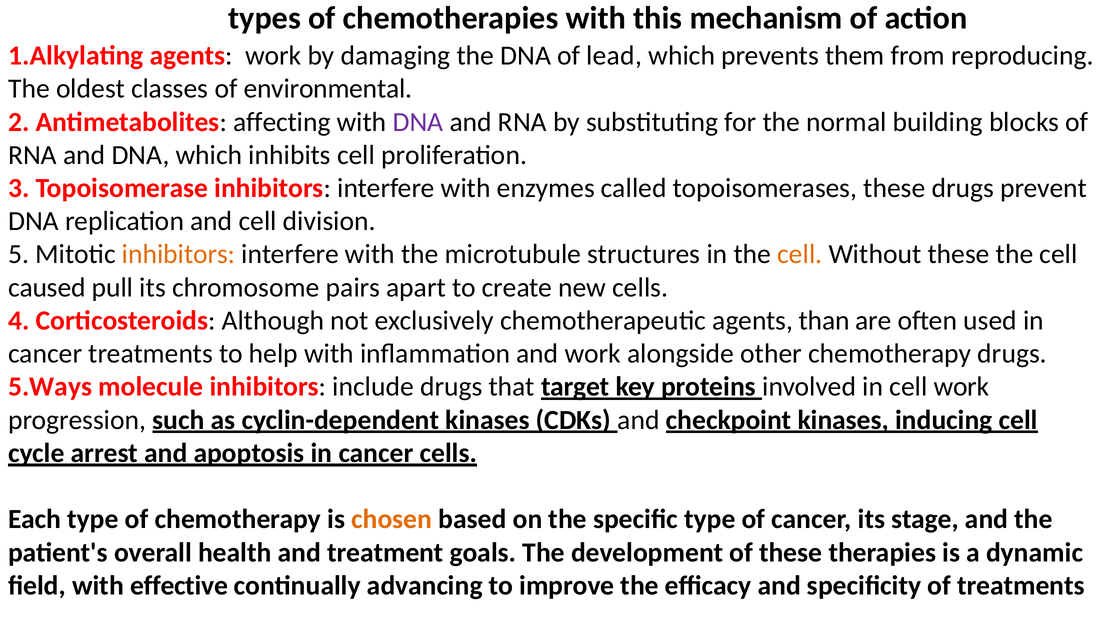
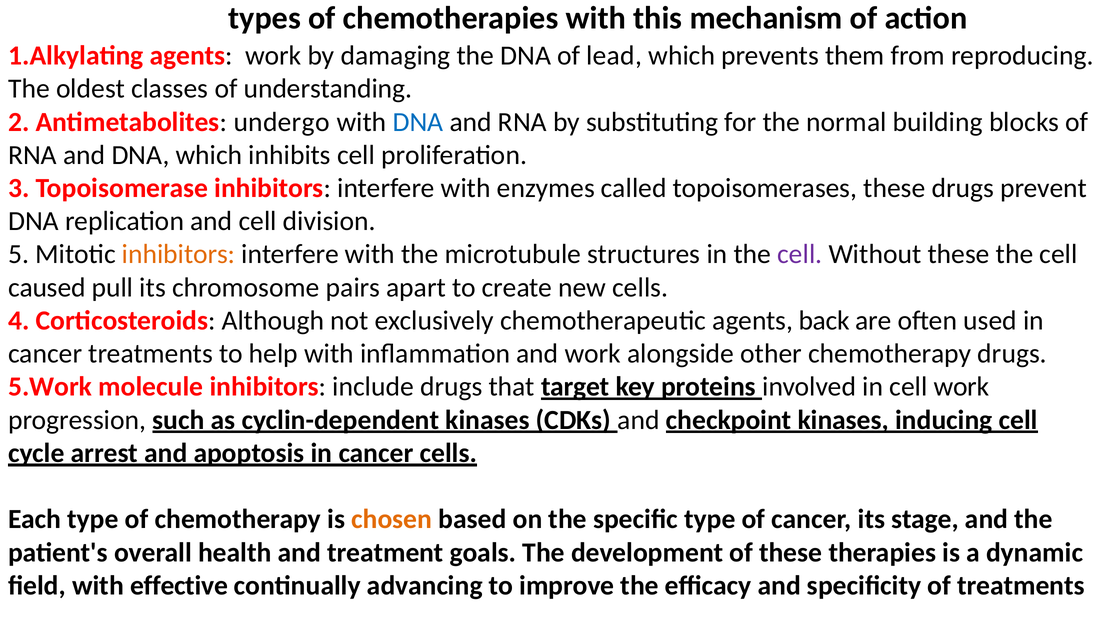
environmental: environmental -> understanding
affecting: affecting -> undergo
DNA at (418, 122) colour: purple -> blue
cell at (800, 254) colour: orange -> purple
than: than -> back
5.Ways: 5.Ways -> 5.Work
